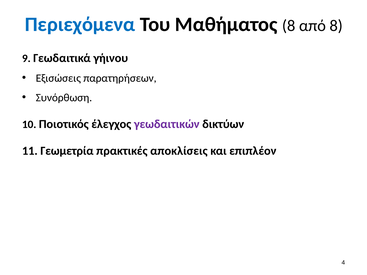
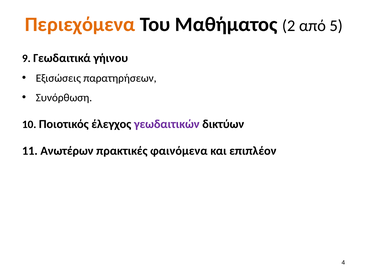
Περιεχόμενα colour: blue -> orange
Μαθήματος 8: 8 -> 2
από 8: 8 -> 5
Γεωμετρία: Γεωμετρία -> Ανωτέρων
αποκλίσεις: αποκλίσεις -> φαινόμενα
